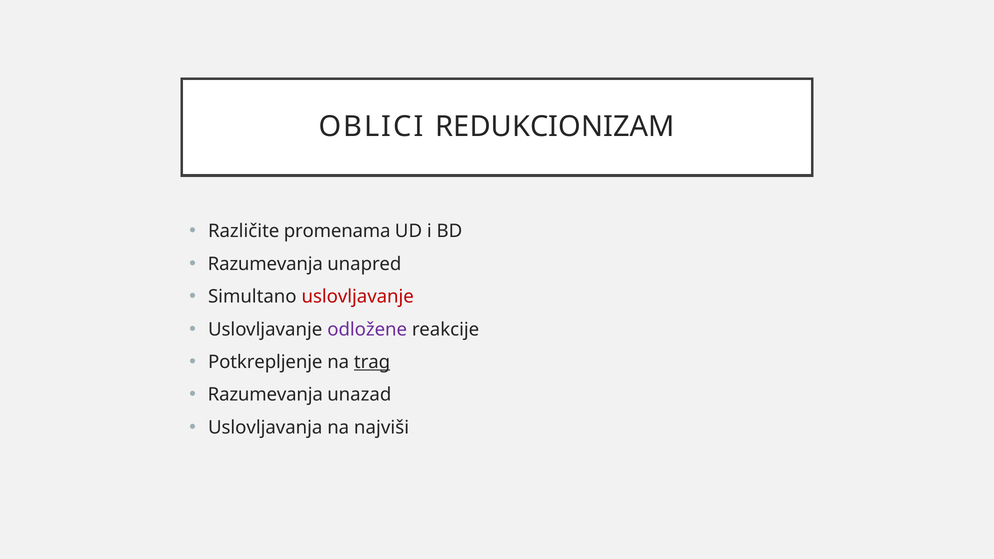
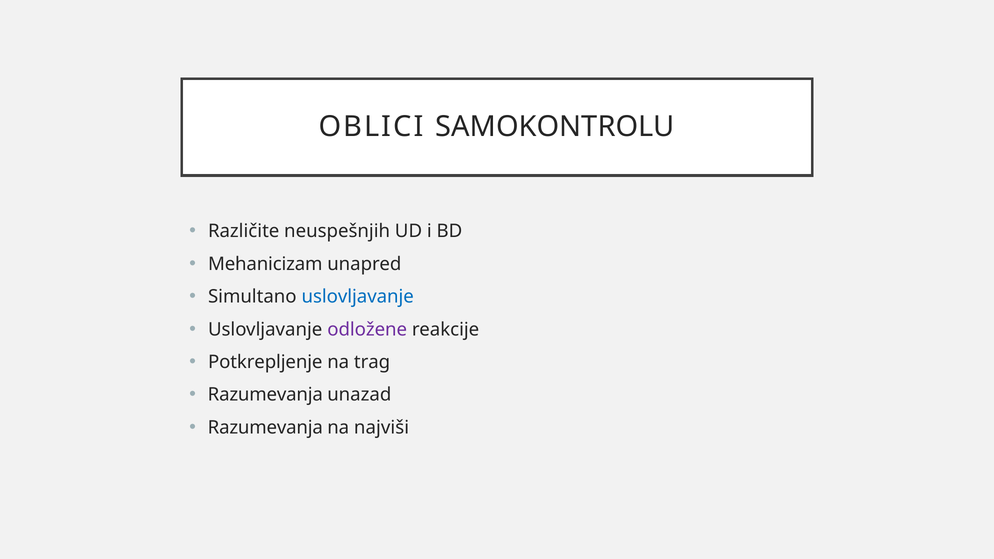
REDUKCIONIZAM: REDUKCIONIZAM -> SAMOKONTROLU
promenama: promenama -> neuspešnjih
Razumevanja at (265, 264): Razumevanja -> Mehanicizam
uslovljavanje at (358, 297) colour: red -> blue
trag underline: present -> none
Uslovljavanja at (265, 428): Uslovljavanja -> Razumevanja
